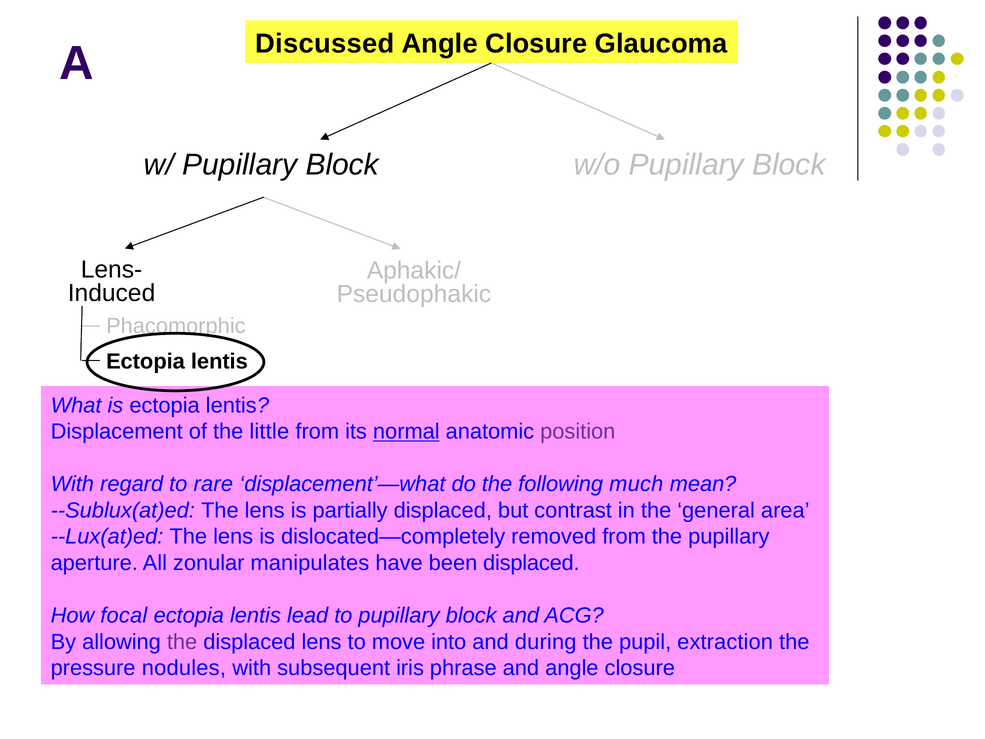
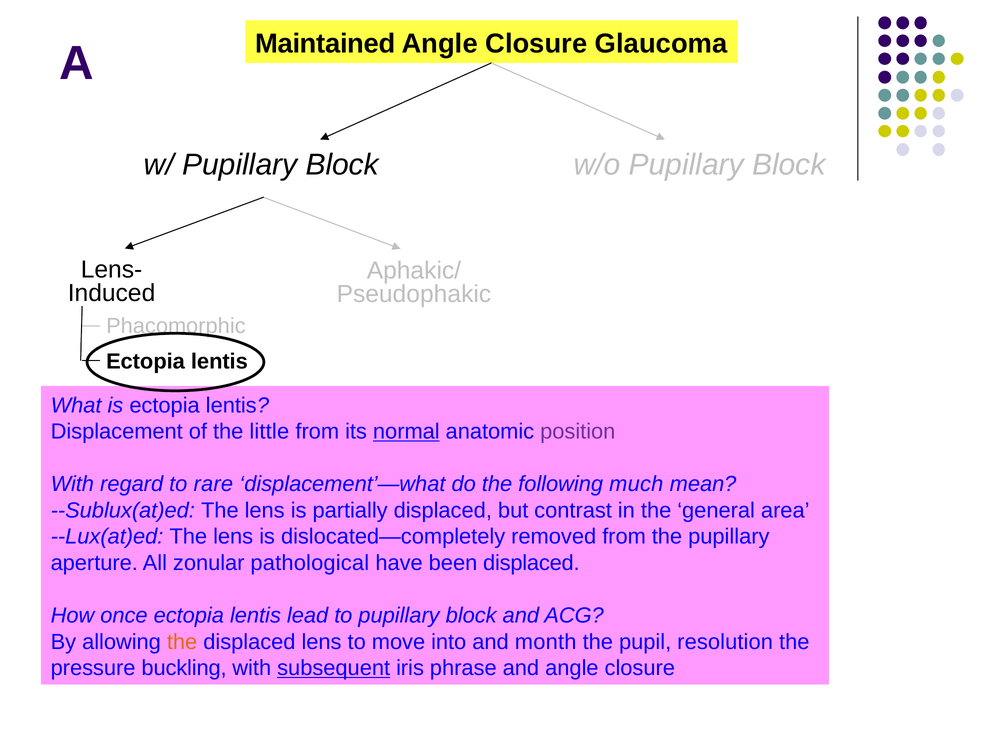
Discussed: Discussed -> Maintained
manipulates: manipulates -> pathological
focal: focal -> once
the at (182, 642) colour: purple -> orange
during: during -> month
extraction: extraction -> resolution
nodules: nodules -> buckling
subsequent underline: none -> present
